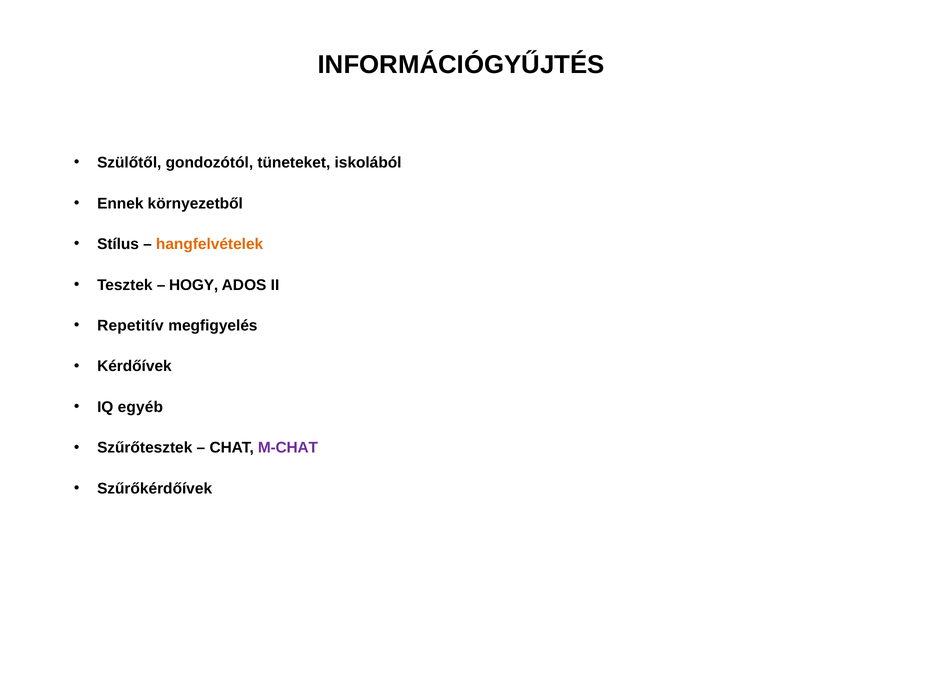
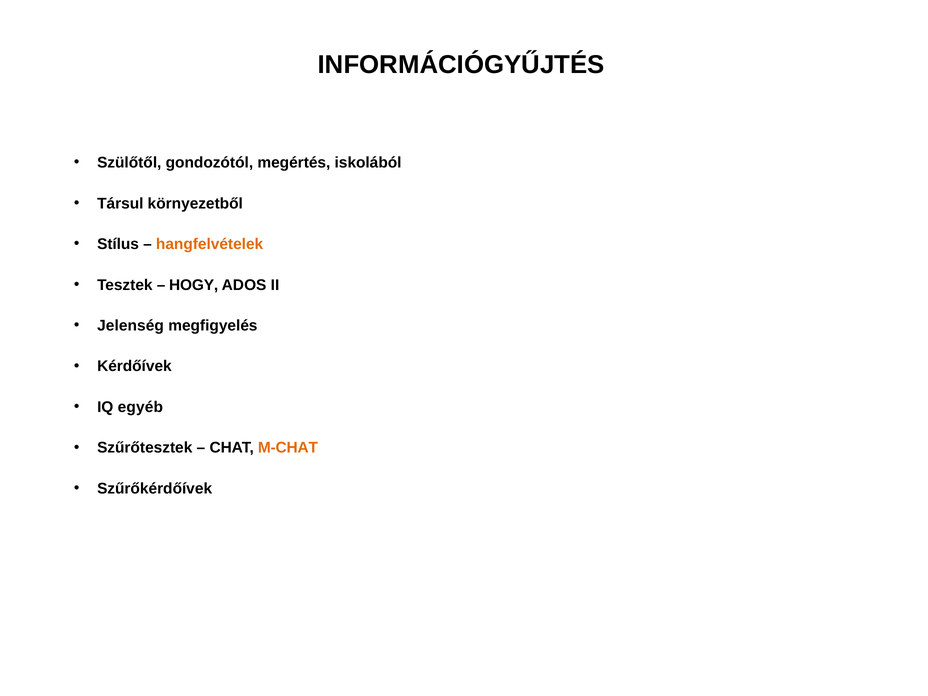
tüneteket: tüneteket -> megértés
Ennek: Ennek -> Társul
Repetitív: Repetitív -> Jelenség
M-CHAT colour: purple -> orange
